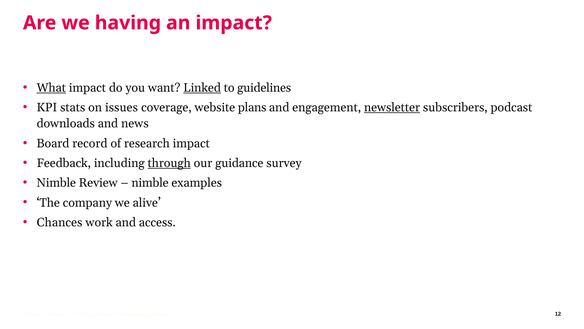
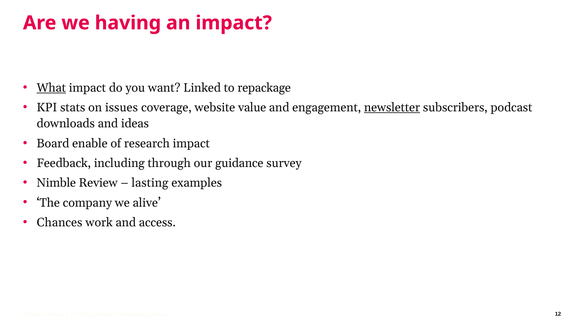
Linked underline: present -> none
guidelines: guidelines -> repackage
plans: plans -> value
news: news -> ideas
record: record -> enable
through underline: present -> none
nimble at (150, 183): nimble -> lasting
